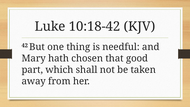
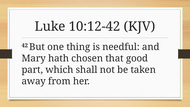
10:18-42: 10:18-42 -> 10:12-42
